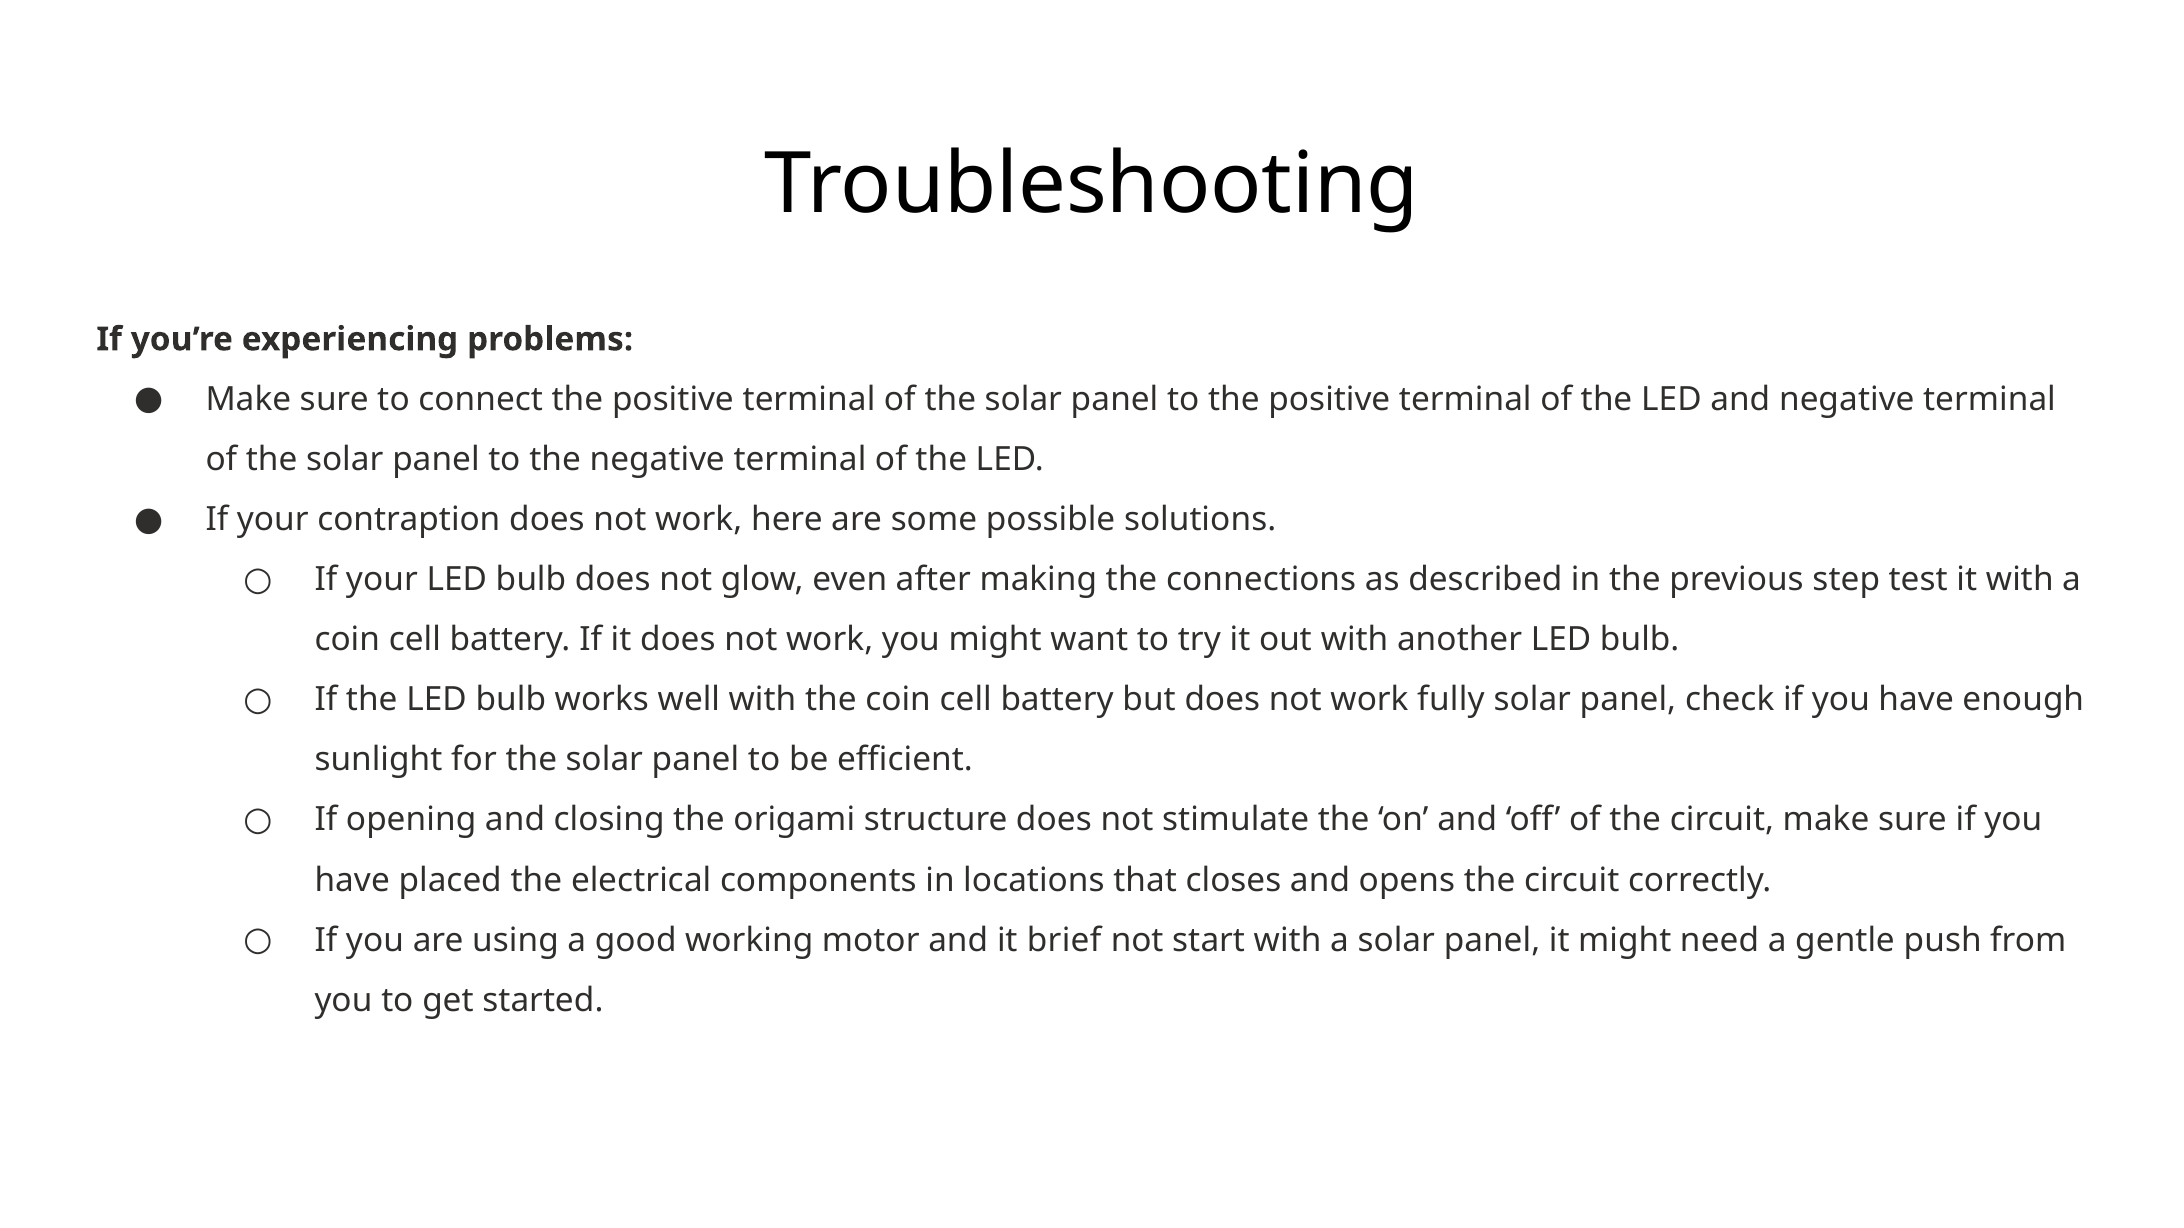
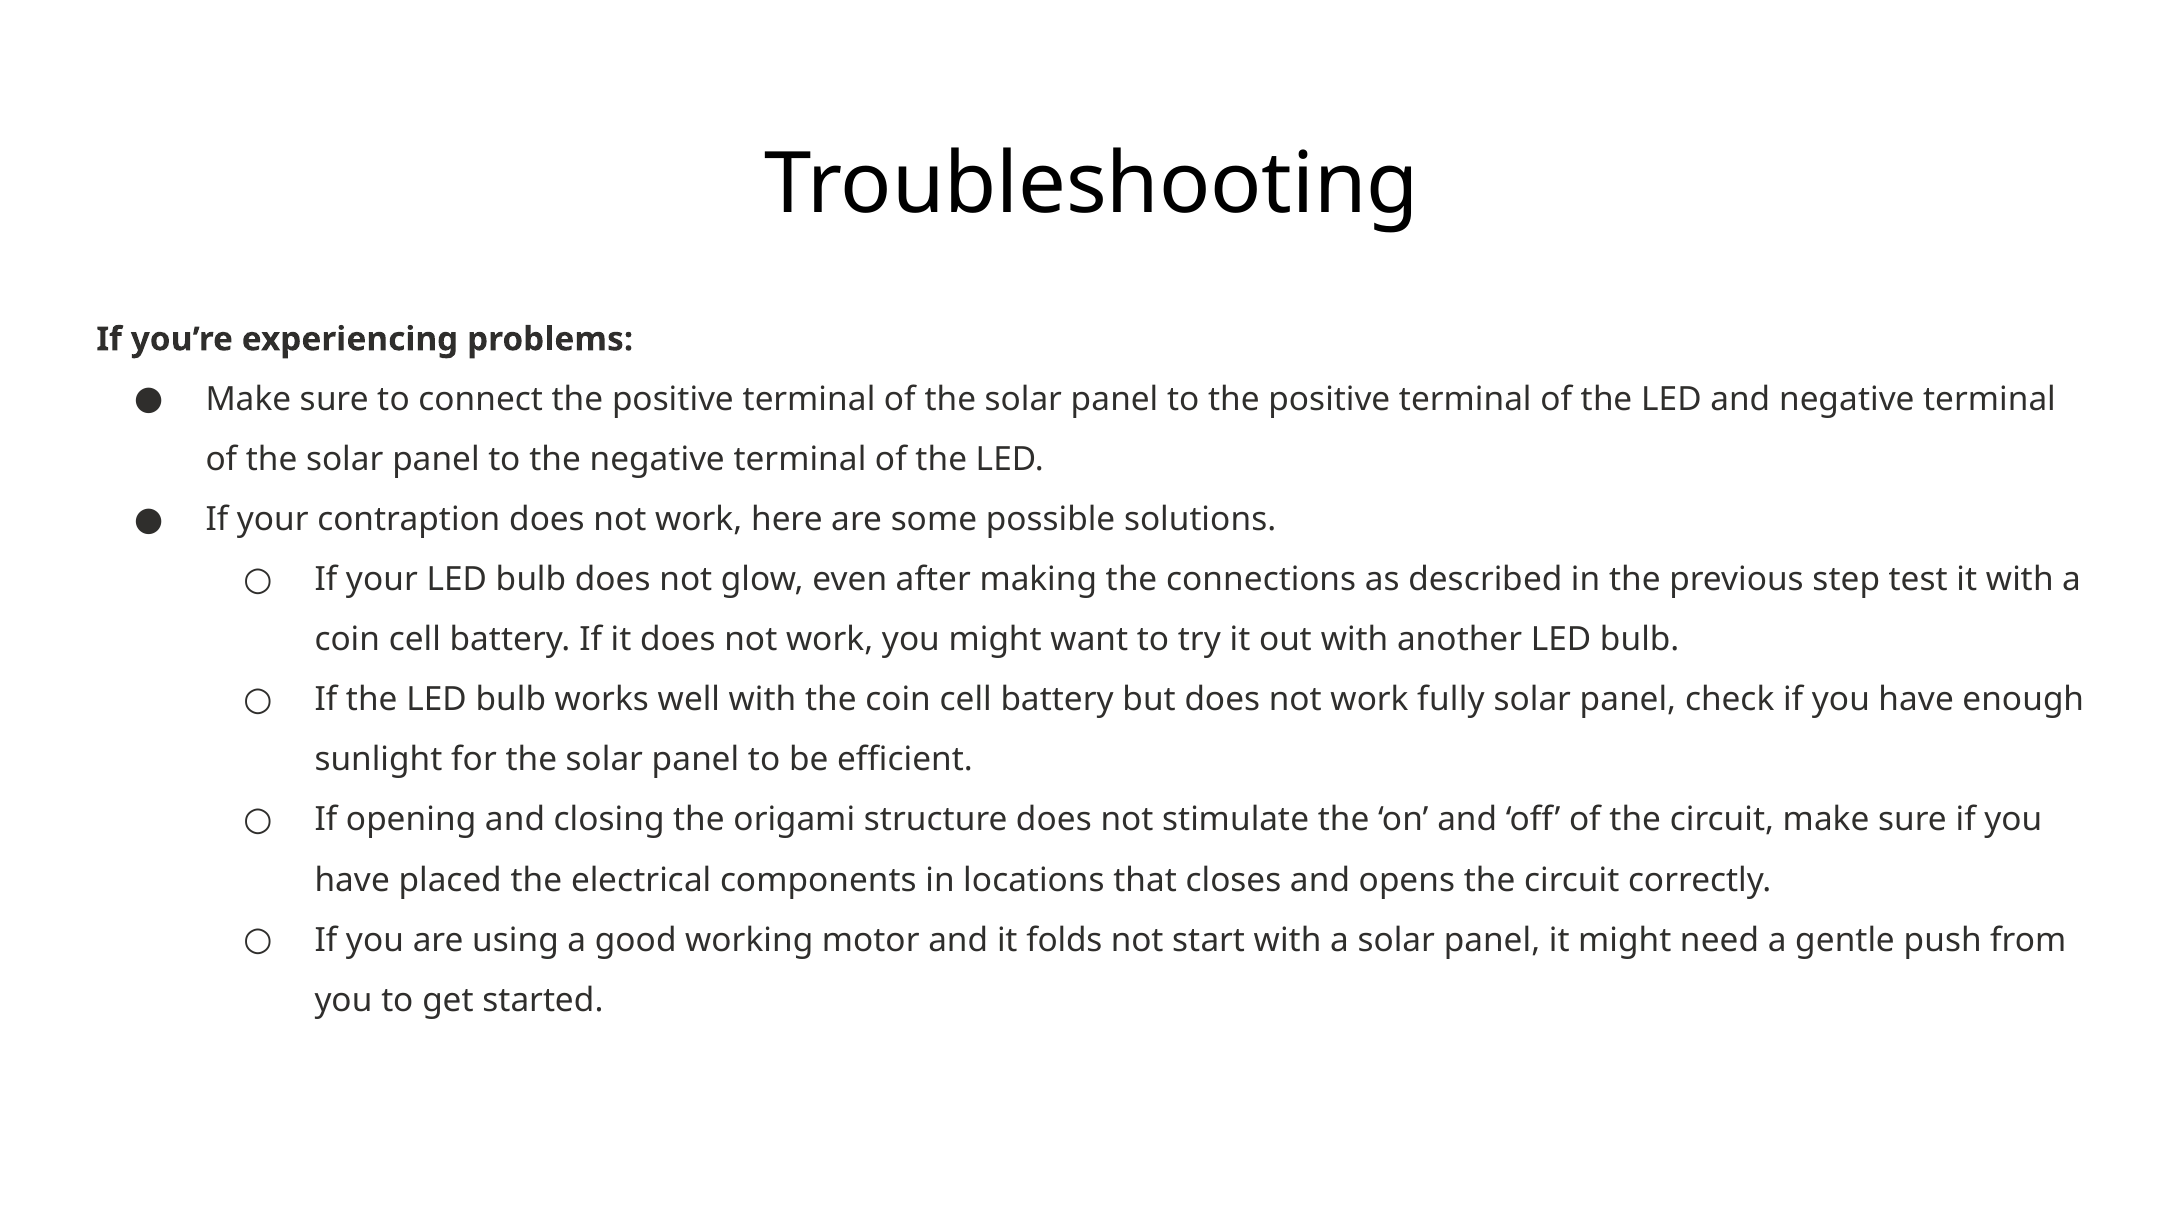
brief: brief -> folds
